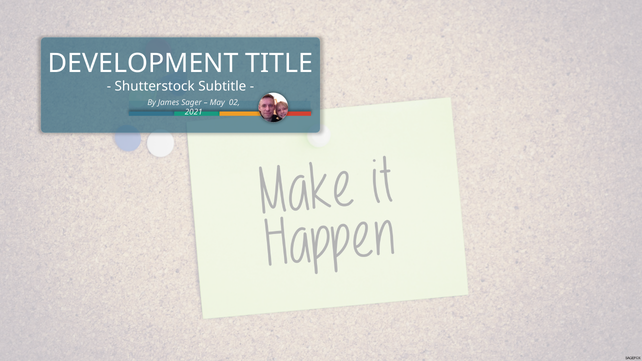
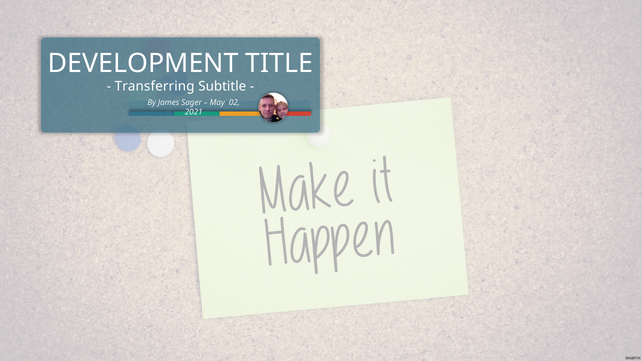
Shutterstock: Shutterstock -> Transferring
